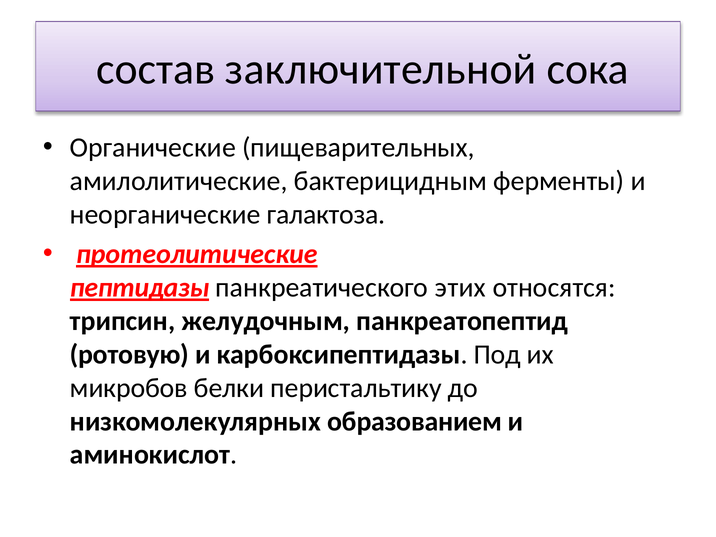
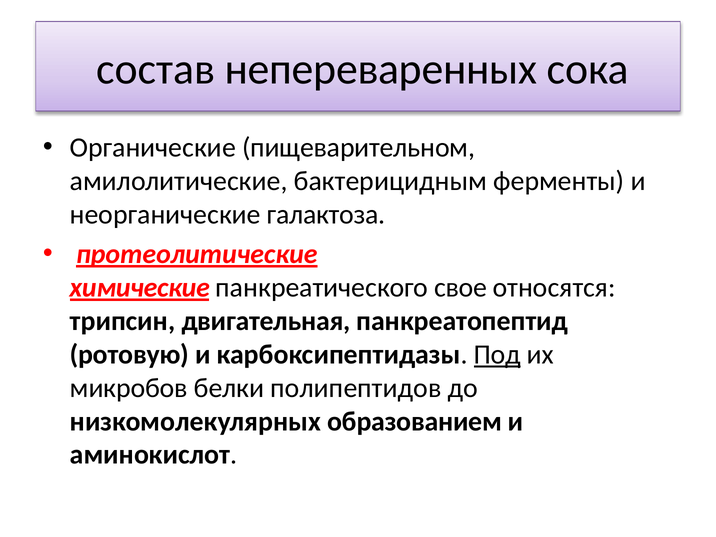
заключительной: заключительной -> непереваренных
пищеварительных: пищеварительных -> пищеварительном
пептидазы: пептидазы -> химические
этих: этих -> свое
желудочным: желудочным -> двигательная
Под underline: none -> present
перистальтику: перистальтику -> полипептидов
